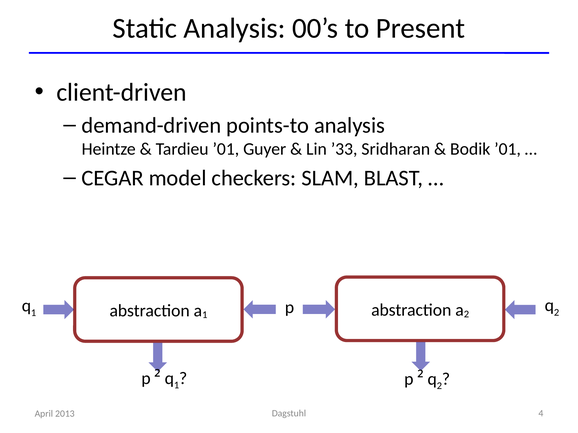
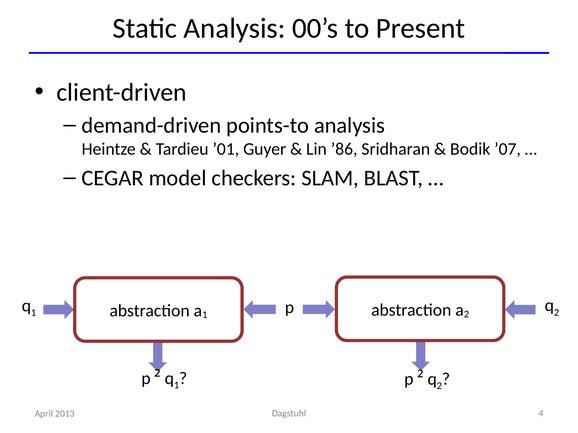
’33: ’33 -> ’86
Bodik ’01: ’01 -> ’07
